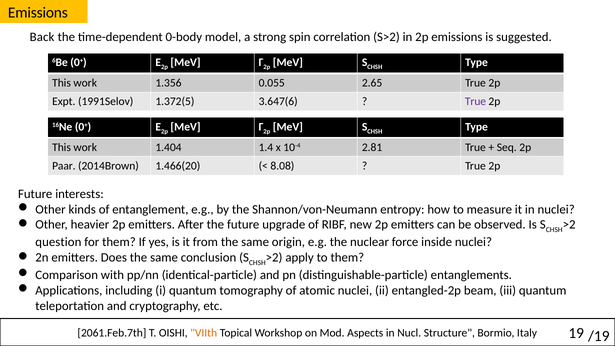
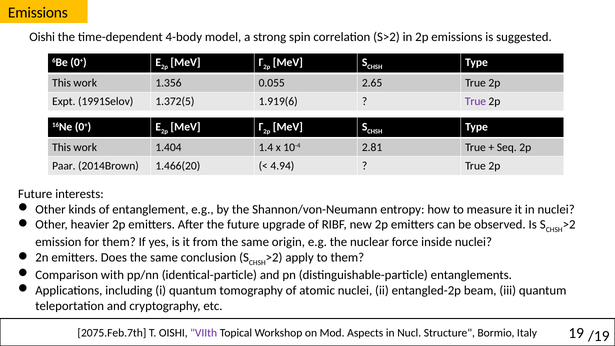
Back at (42, 37): Back -> Oishi
0-body: 0-body -> 4-body
3.647(6: 3.647(6 -> 1.919(6
8.08: 8.08 -> 4.94
question: question -> emission
2061.Feb.7th: 2061.Feb.7th -> 2075.Feb.7th
VIIth colour: orange -> purple
